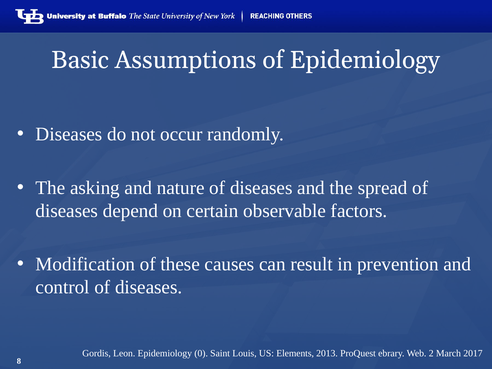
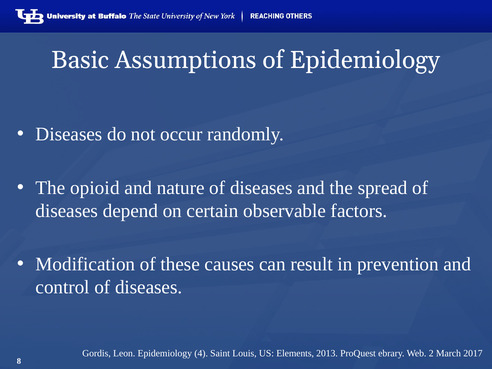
asking: asking -> opioid
0: 0 -> 4
